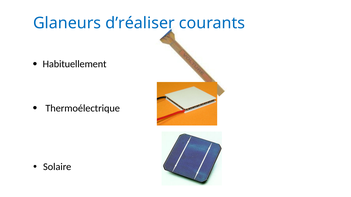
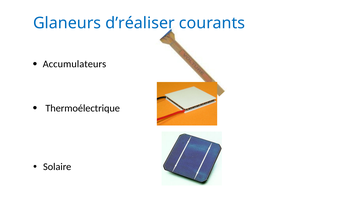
Habituellement: Habituellement -> Accumulateurs
